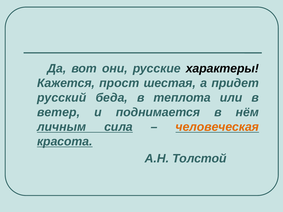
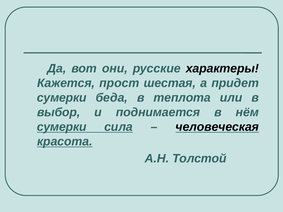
русский at (62, 98): русский -> сумерки
ветер: ветер -> выбор
личным at (62, 127): личным -> сумерки
человеческая colour: orange -> black
